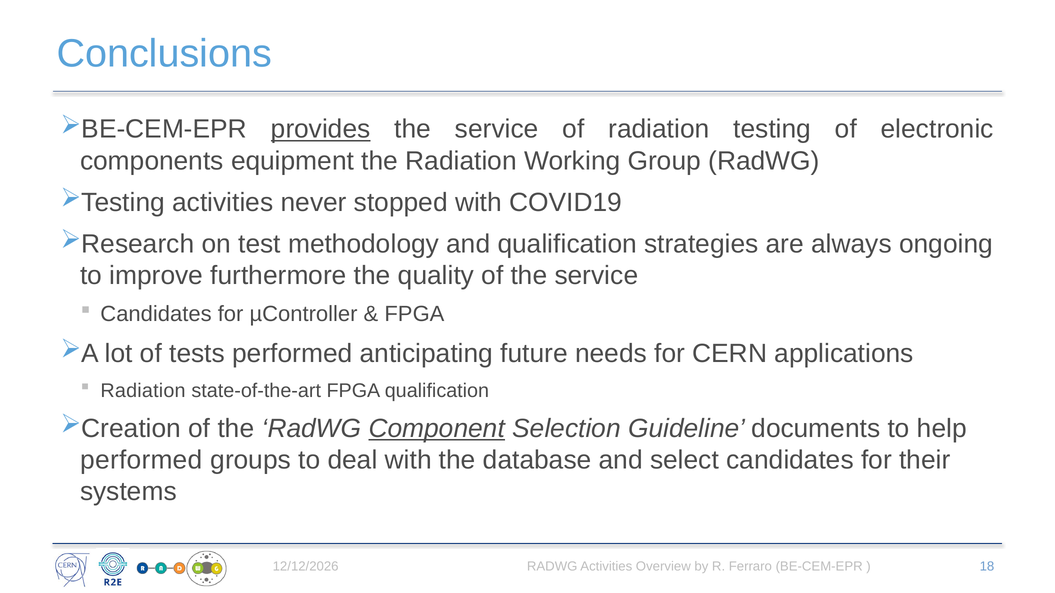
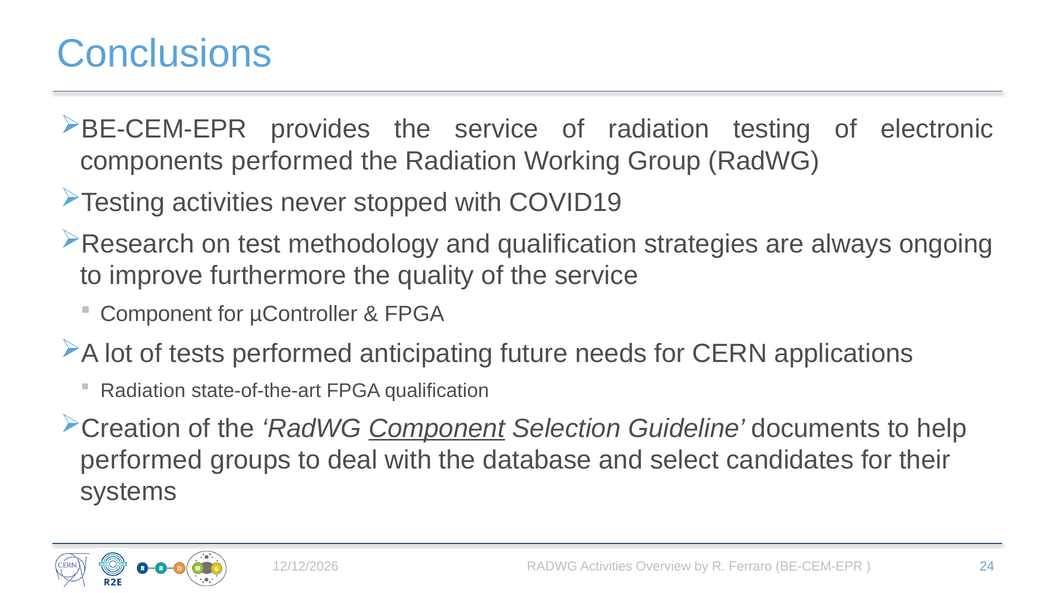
provides underline: present -> none
components equipment: equipment -> performed
Candidates at (156, 314): Candidates -> Component
18: 18 -> 24
